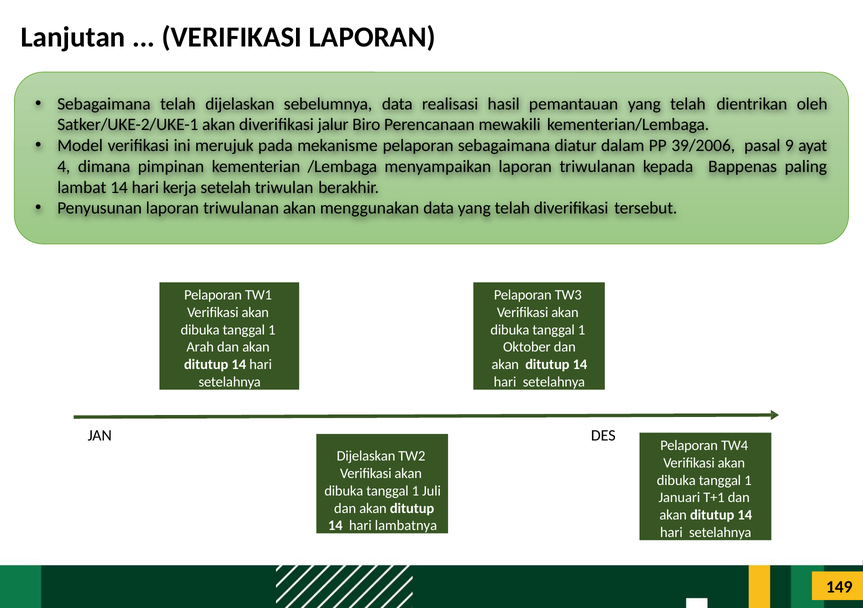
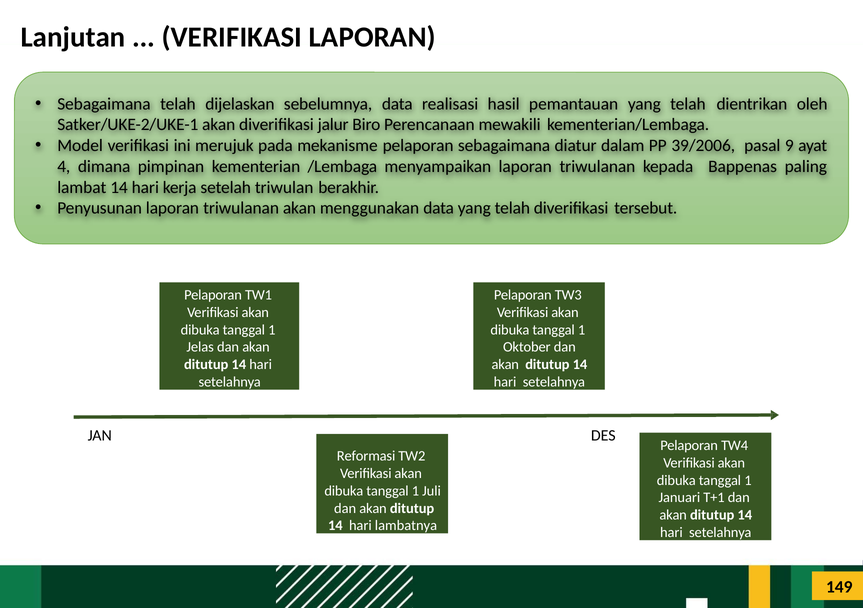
Arah: Arah -> Jelas
Dijelaskan at (366, 456): Dijelaskan -> Reformasi
